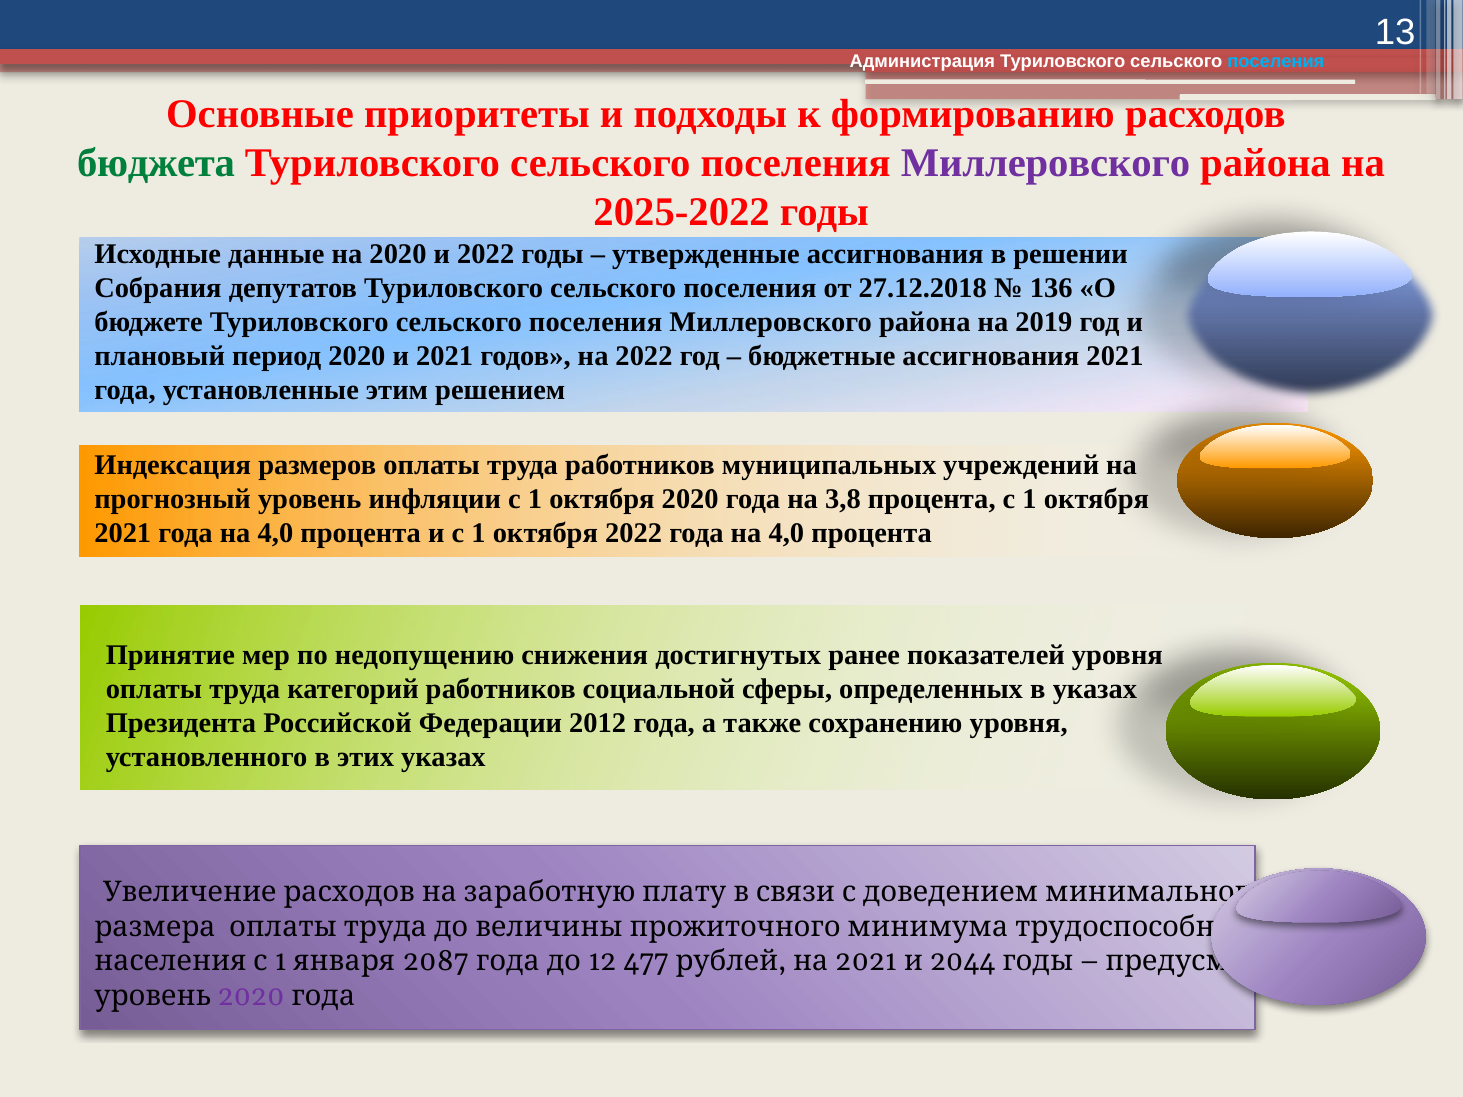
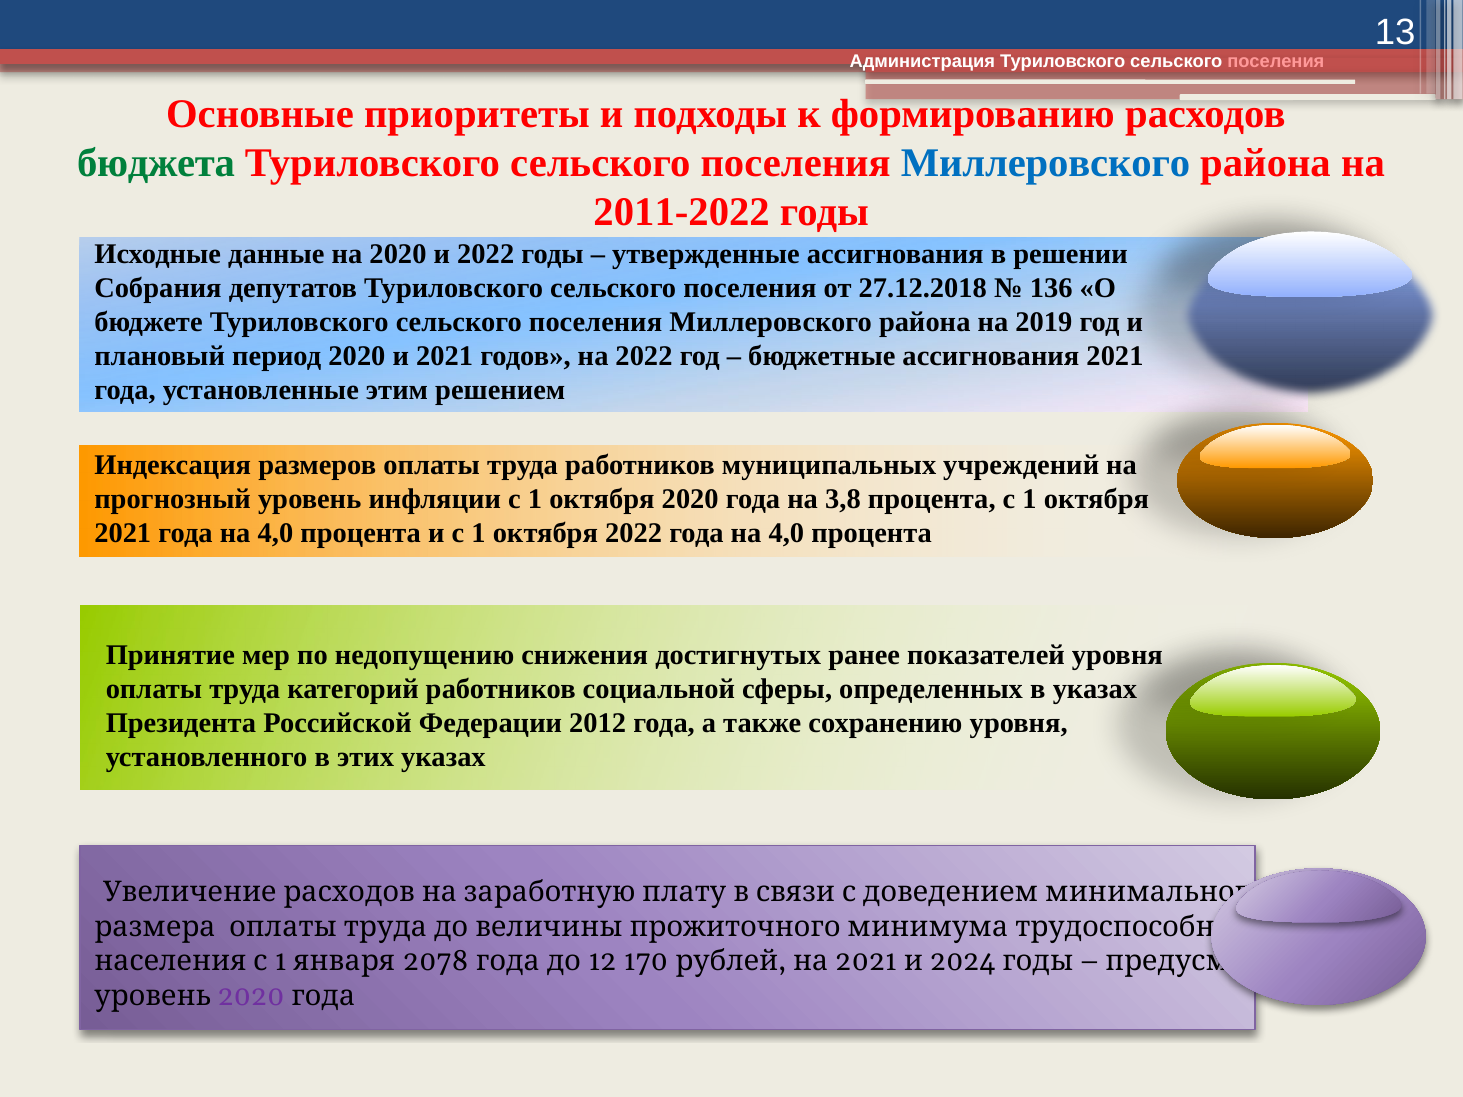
поселения at (1276, 61) colour: light blue -> pink
Миллеровского at (1046, 163) colour: purple -> blue
2025-2022: 2025-2022 -> 2011-2022
2087: 2087 -> 2078
477: 477 -> 170
2044: 2044 -> 2024
